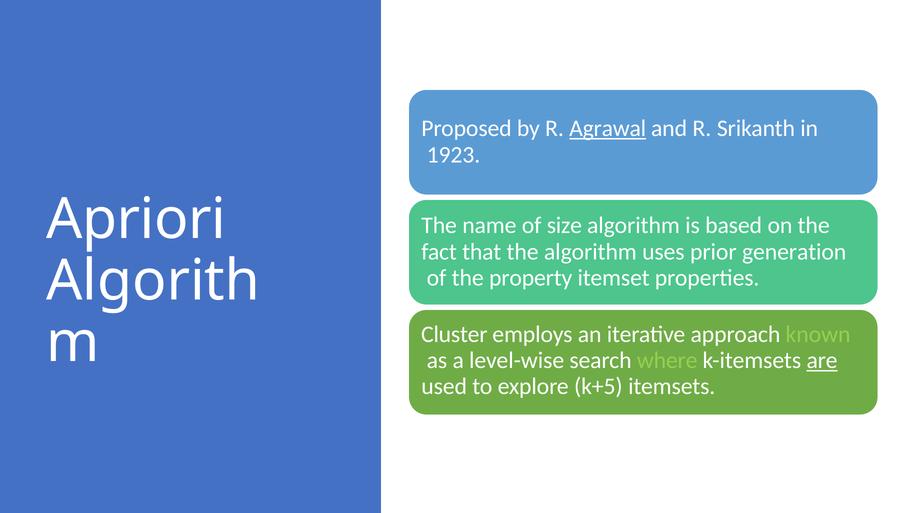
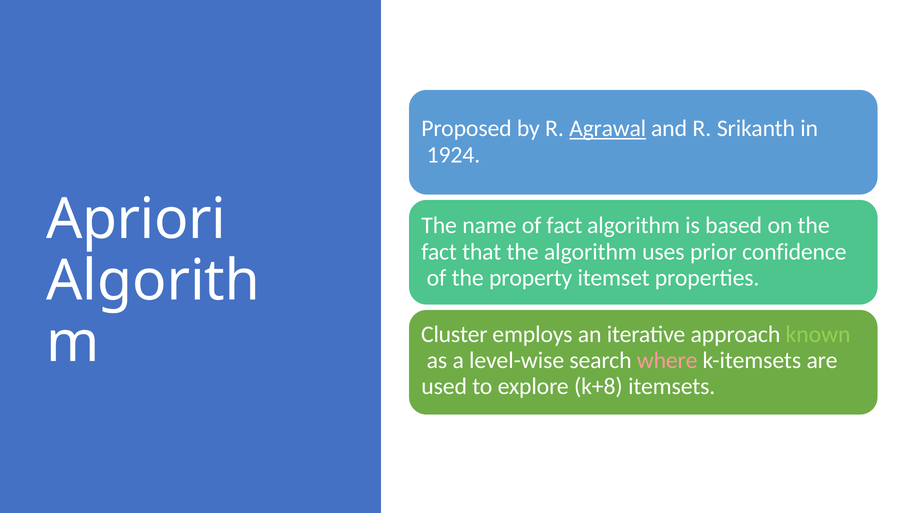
1923: 1923 -> 1924
of size: size -> fact
generation: generation -> confidence
where colour: light green -> pink
are underline: present -> none
k+5: k+5 -> k+8
